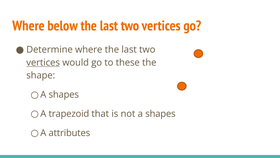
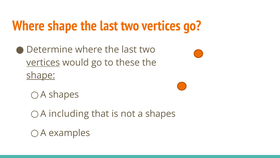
Where below: below -> shape
shape at (41, 75) underline: none -> present
trapezoid: trapezoid -> including
attributes: attributes -> examples
